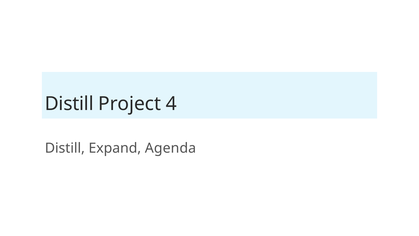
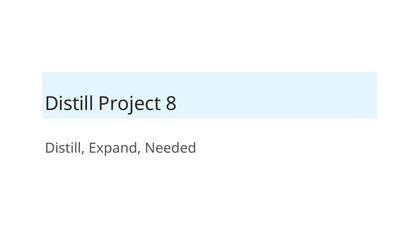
4: 4 -> 8
Agenda: Agenda -> Needed
